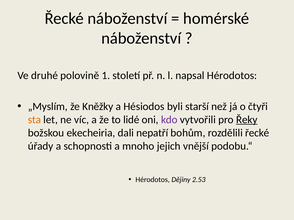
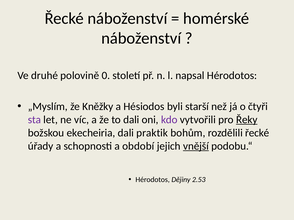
1: 1 -> 0
sta colour: orange -> purple
to lidé: lidé -> dali
nepatří: nepatří -> praktik
mnoho: mnoho -> období
vnější underline: none -> present
